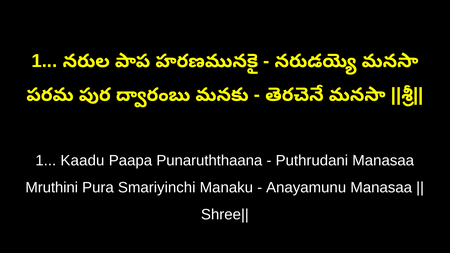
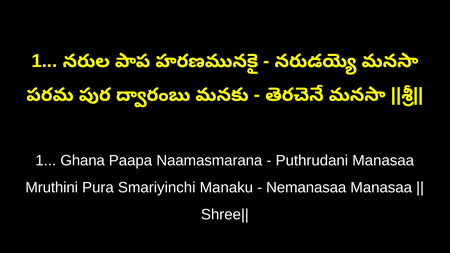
Kaadu: Kaadu -> Ghana
Punaruththaana: Punaruththaana -> Naamasmarana
Anayamunu: Anayamunu -> Nemanasaa
